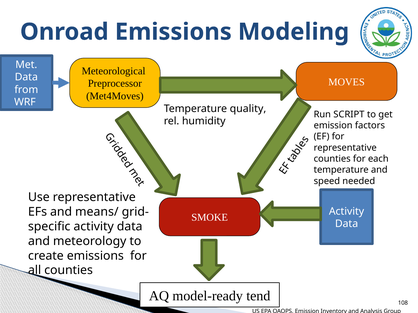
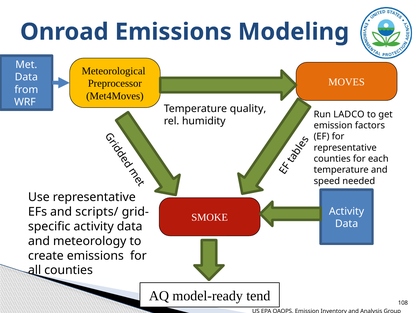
SCRIPT: SCRIPT -> LADCO
means/: means/ -> scripts/
